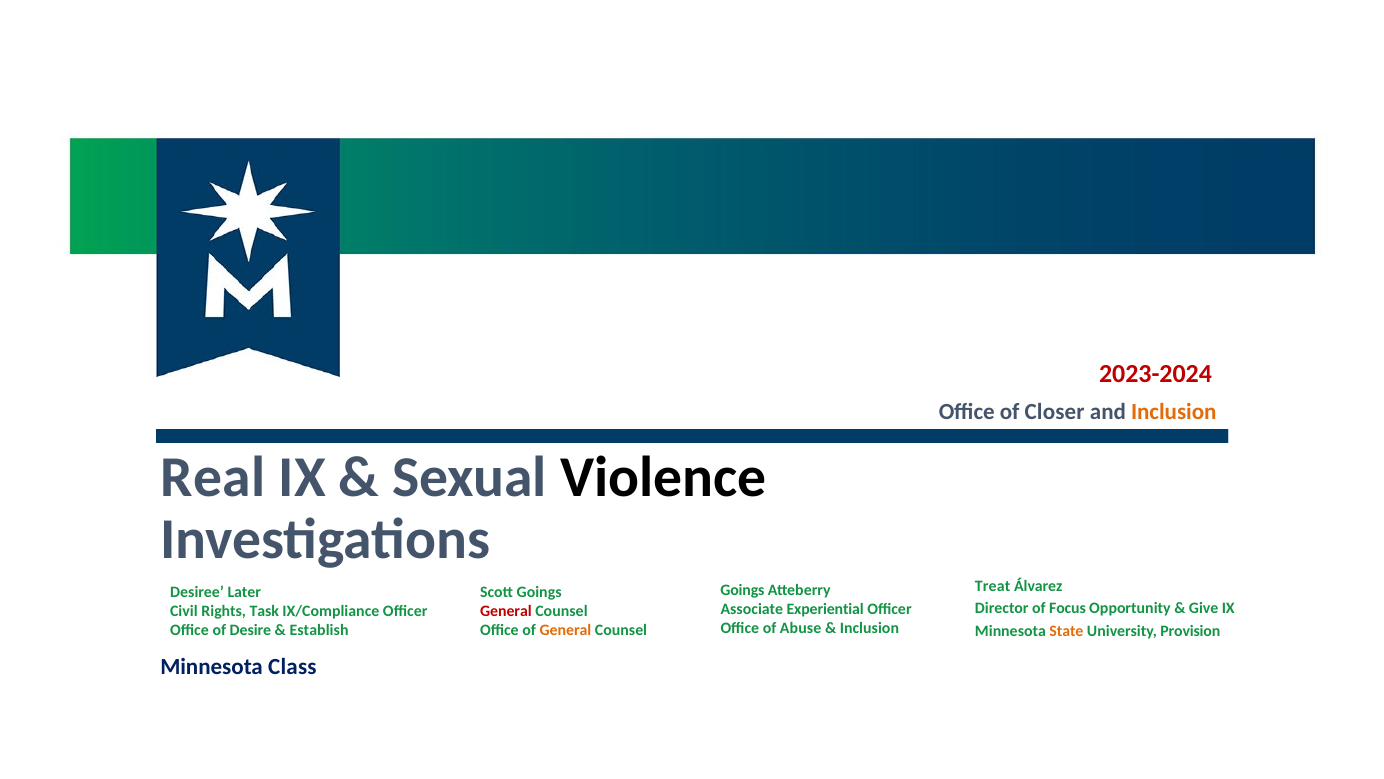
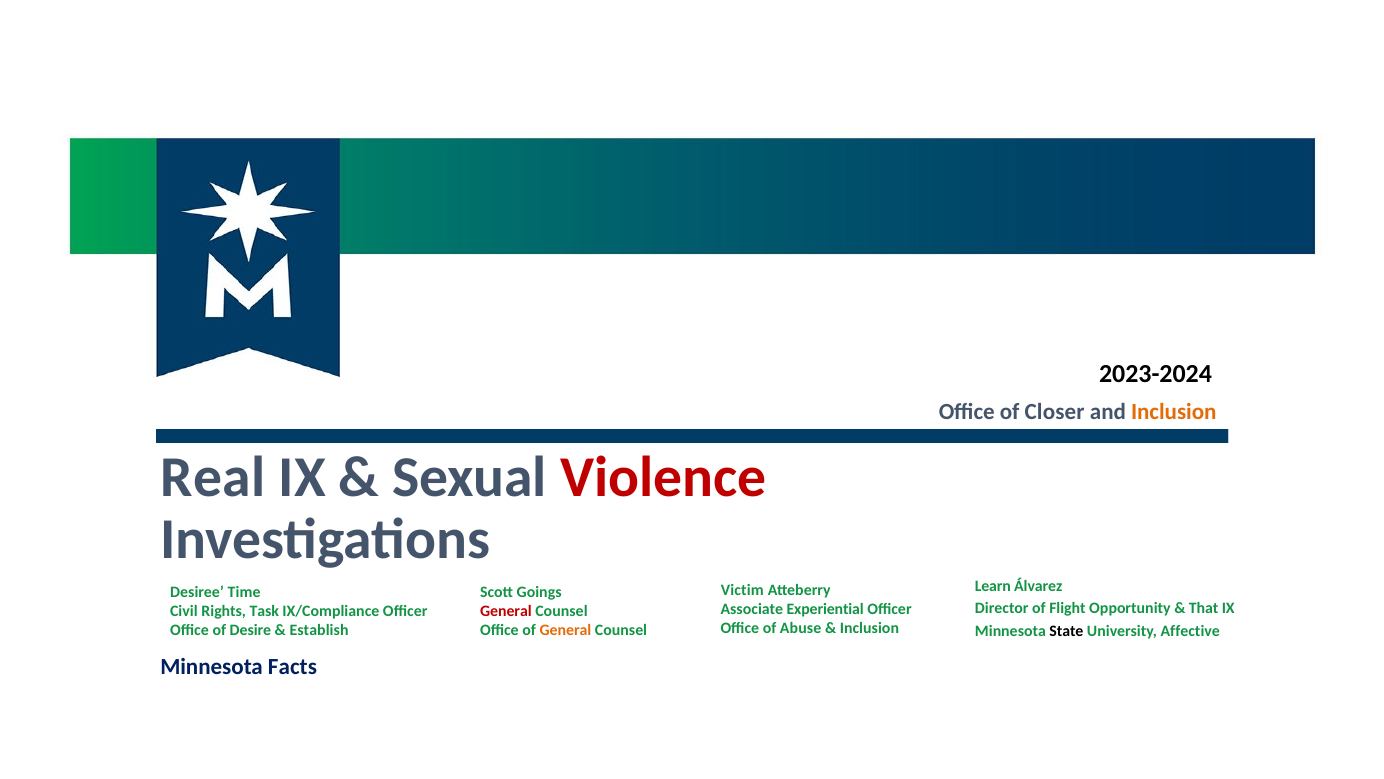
2023-2024 colour: red -> black
Violence colour: black -> red
Treat: Treat -> Learn
Goings at (742, 590): Goings -> Victim
Later: Later -> Time
Focus: Focus -> Flight
Give: Give -> That
State colour: orange -> black
Provision: Provision -> Affective
Class: Class -> Facts
